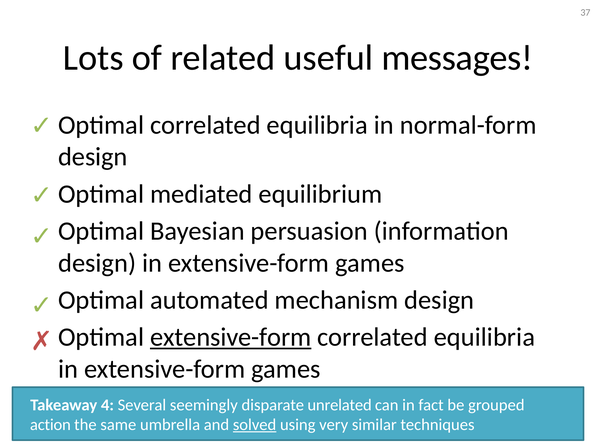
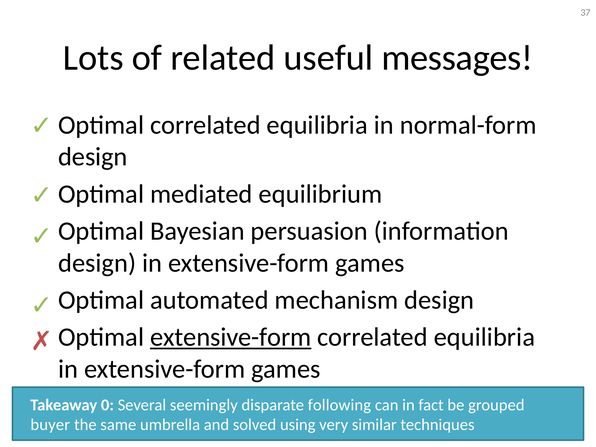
4: 4 -> 0
unrelated: unrelated -> following
action: action -> buyer
solved underline: present -> none
